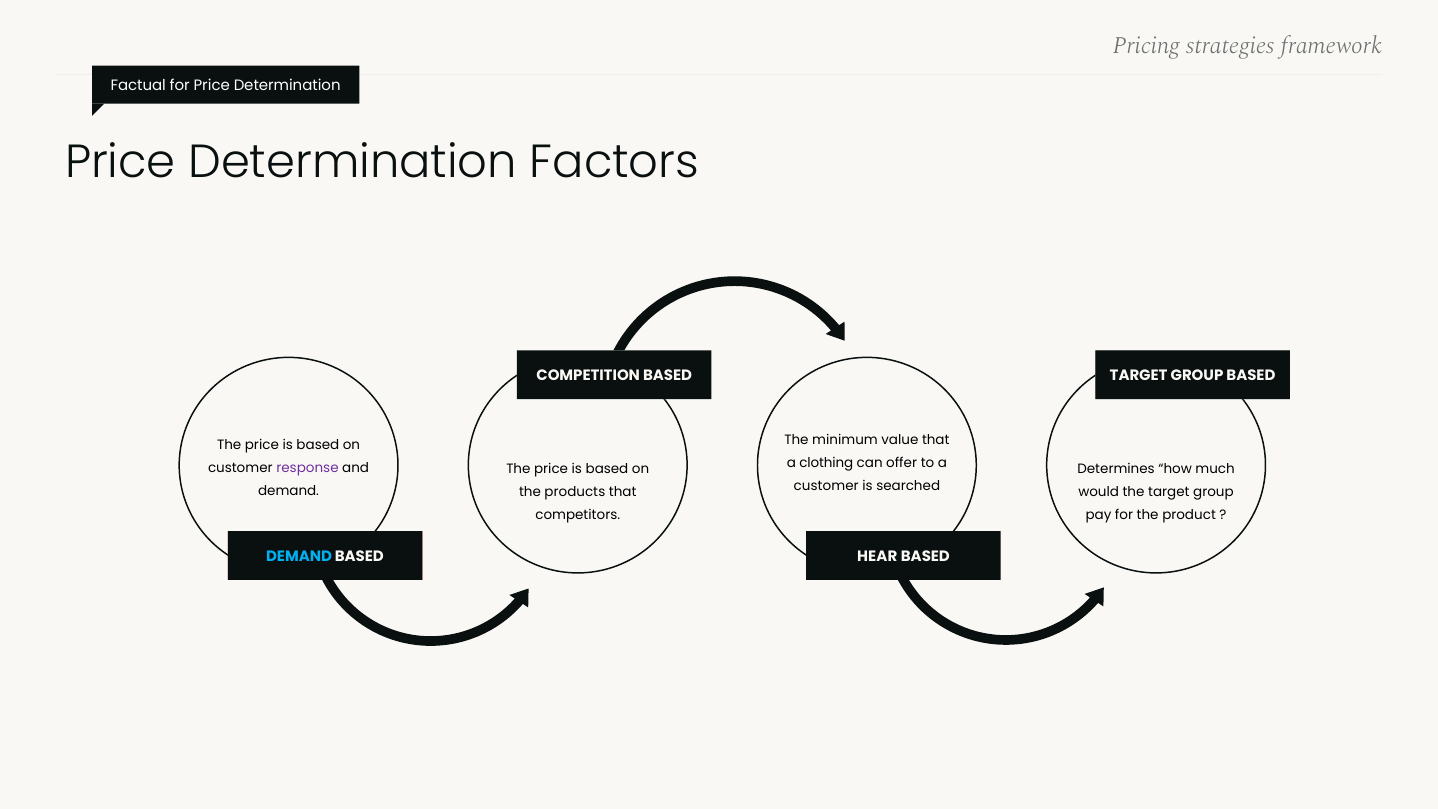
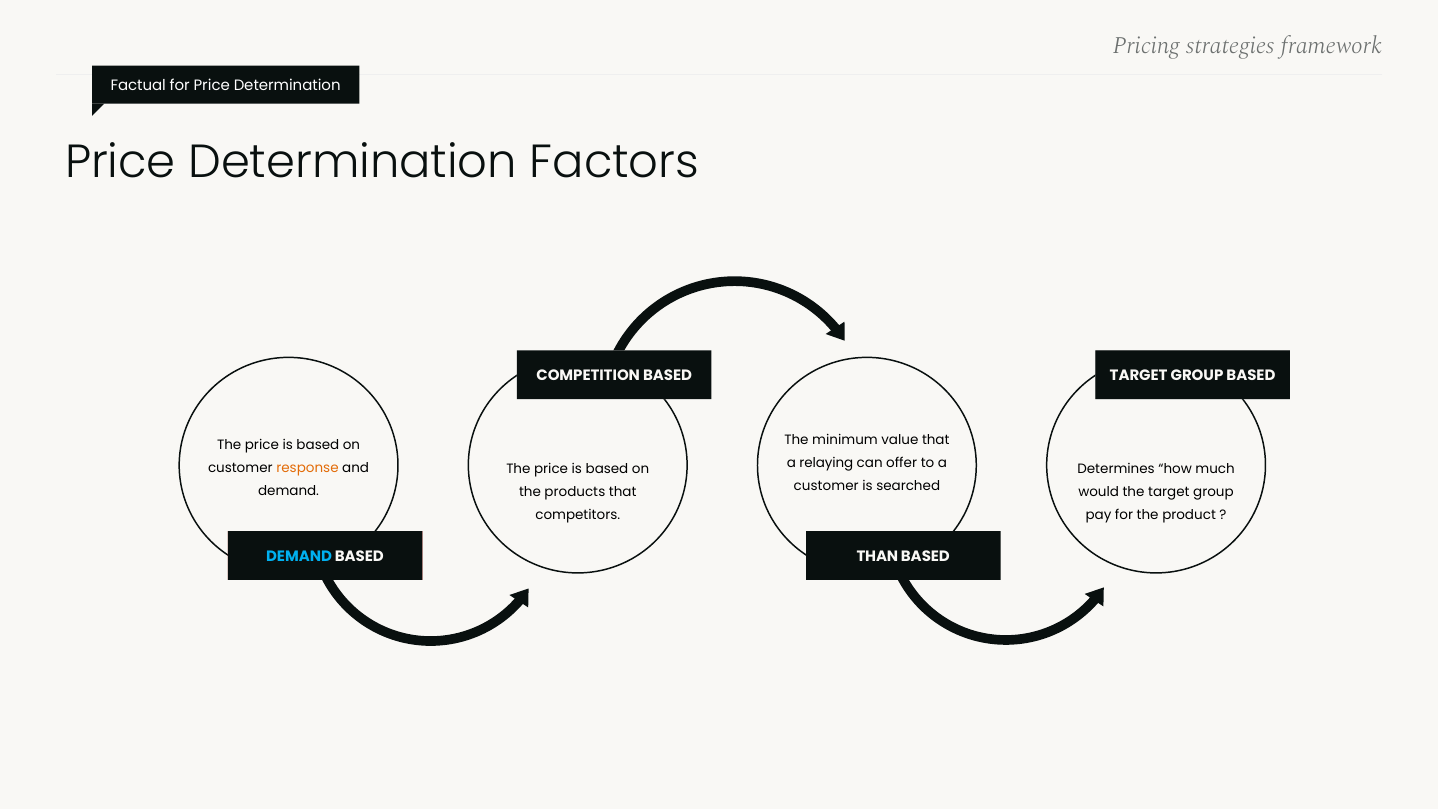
clothing: clothing -> relaying
response colour: purple -> orange
HEAR: HEAR -> THAN
